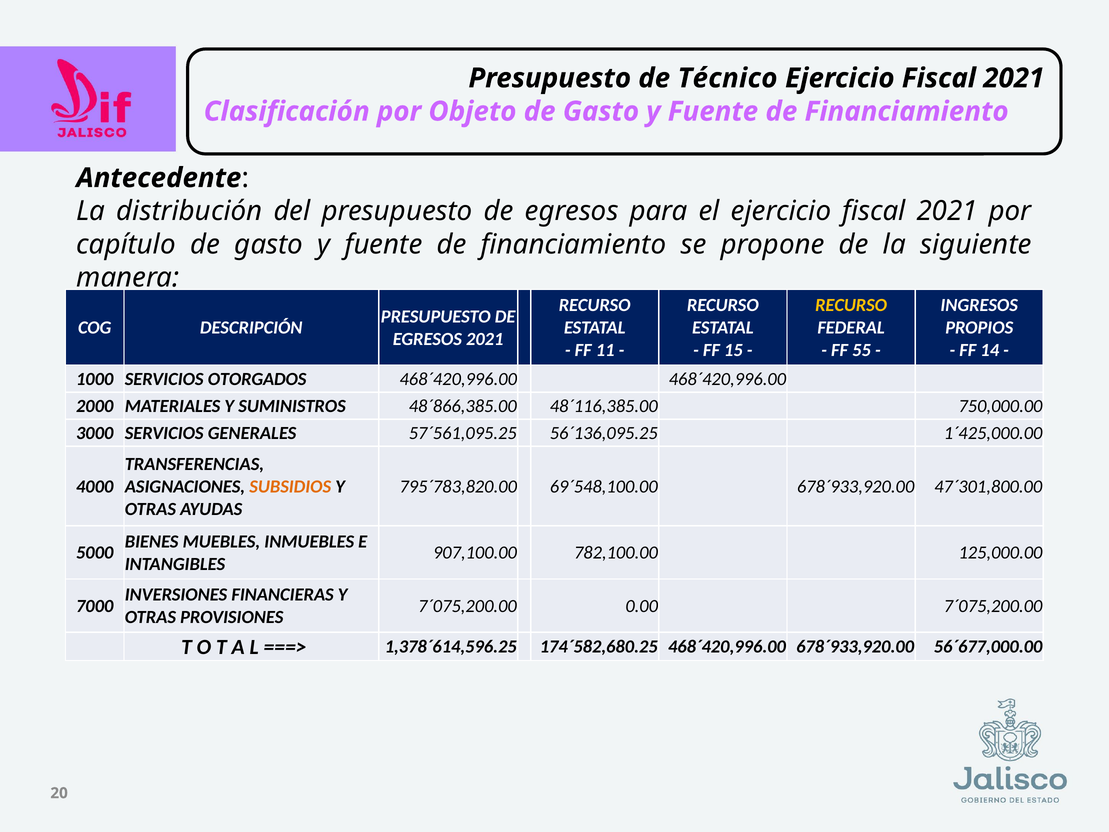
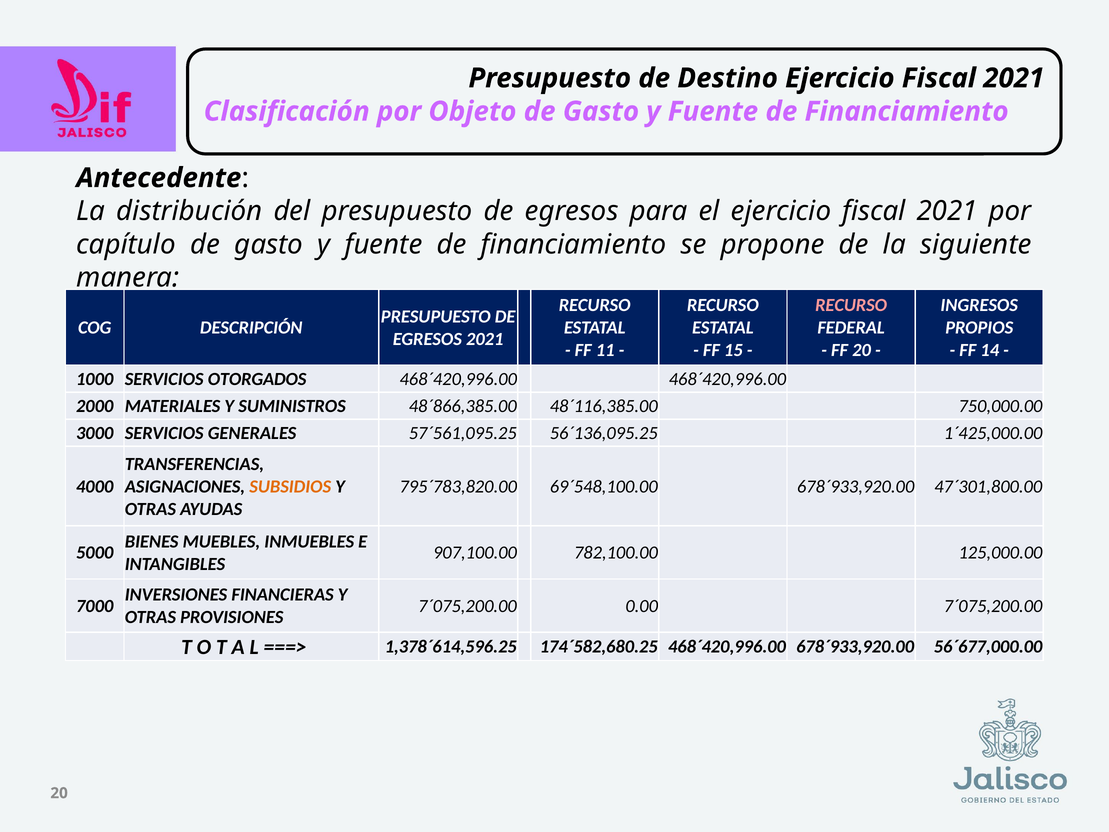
Técnico: Técnico -> Destino
RECURSO at (851, 305) colour: yellow -> pink
FF 55: 55 -> 20
